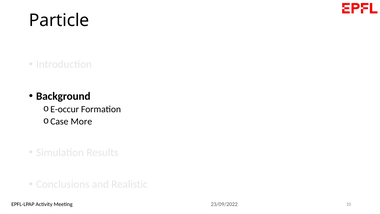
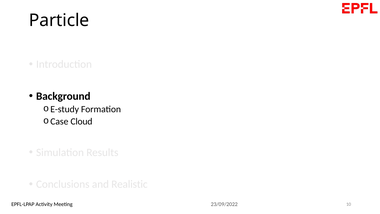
E-occur: E-occur -> E-study
More: More -> Cloud
